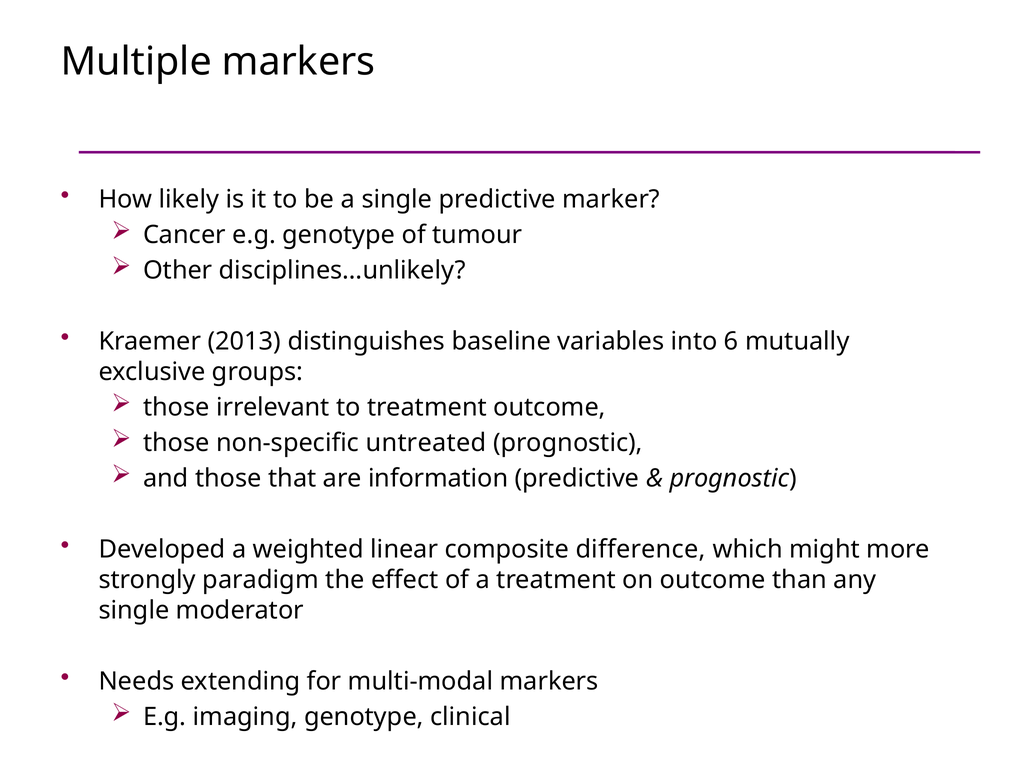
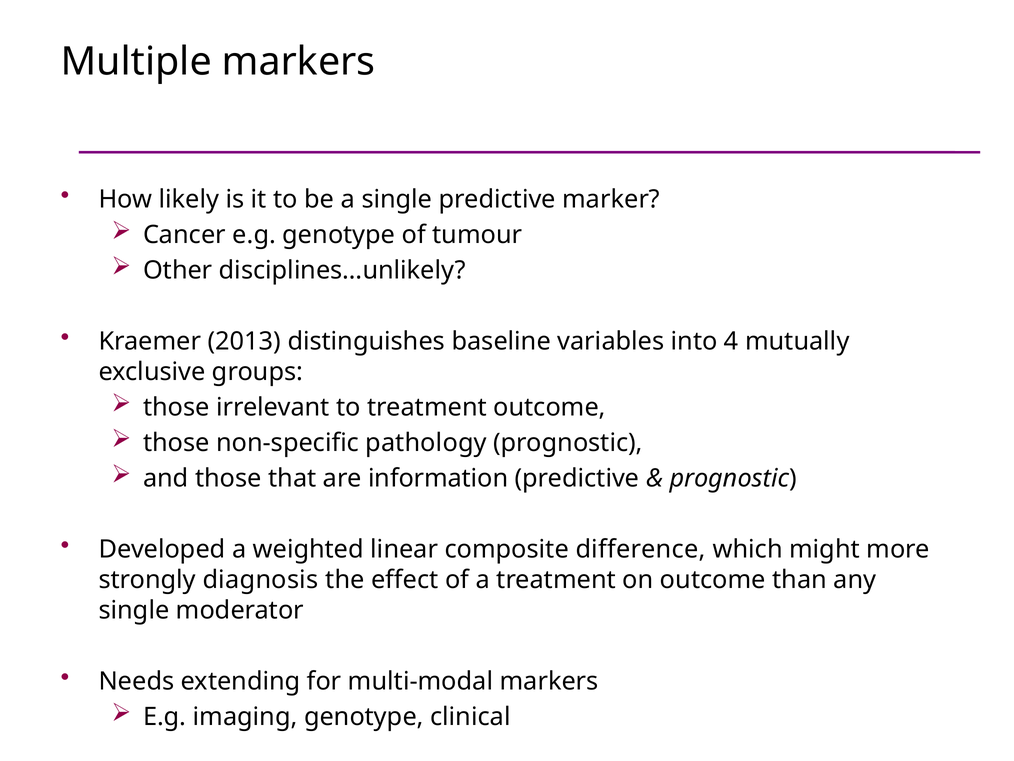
6: 6 -> 4
untreated: untreated -> pathology
paradigm: paradigm -> diagnosis
